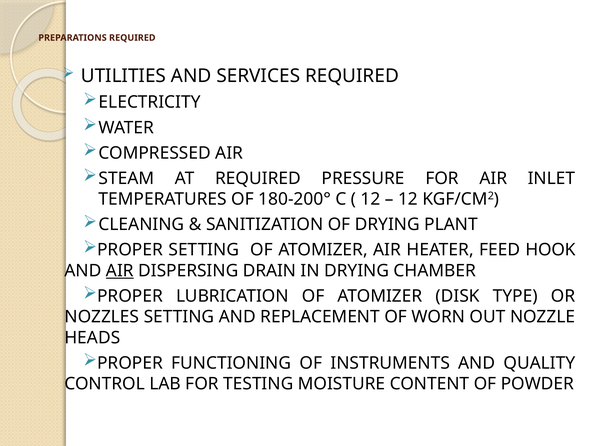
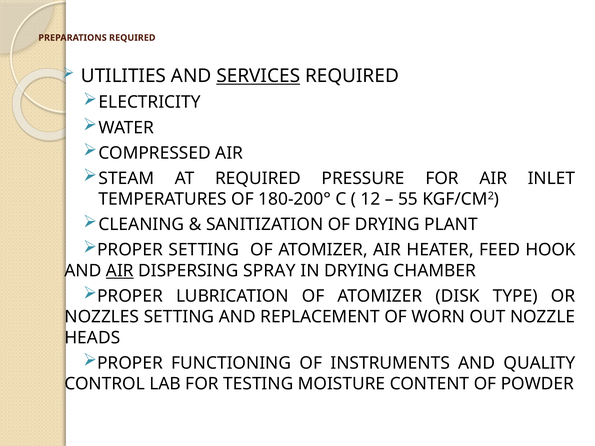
SERVICES underline: none -> present
12 at (408, 199): 12 -> 55
DRAIN: DRAIN -> SPRAY
